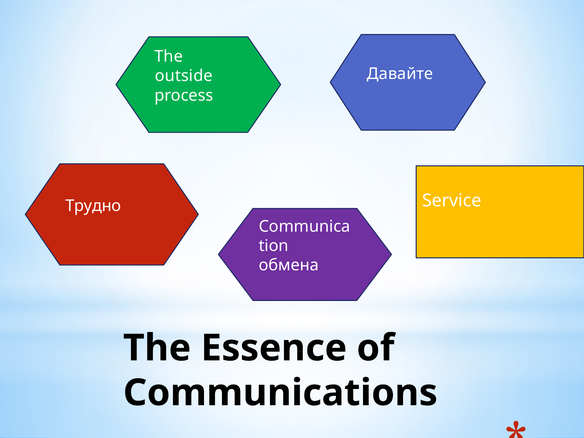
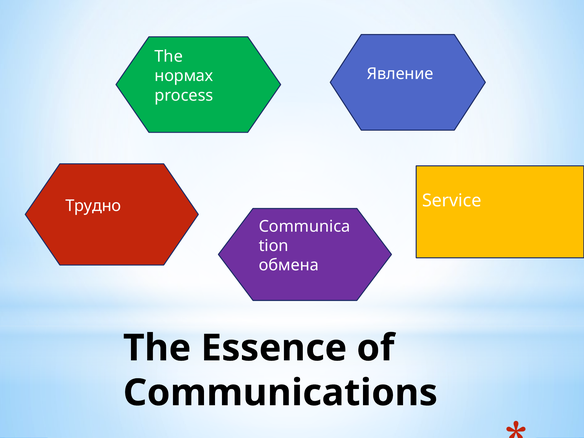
Давайте: Давайте -> Явление
outside: outside -> нормах
